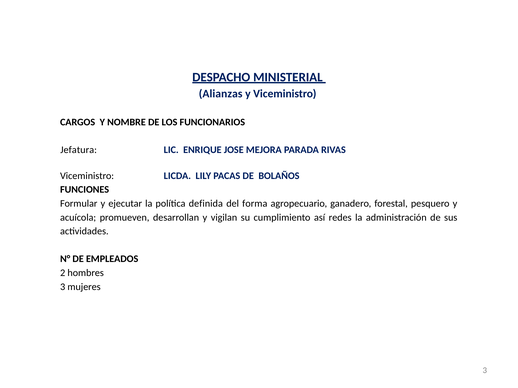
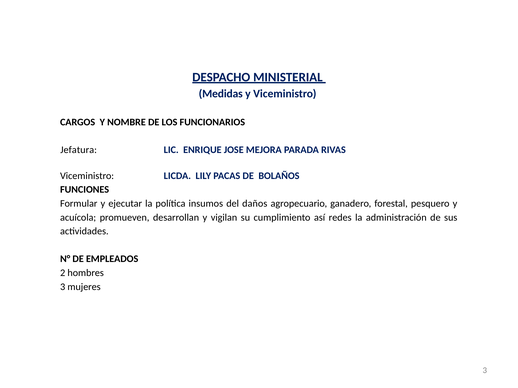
Alianzas: Alianzas -> Medidas
definida: definida -> insumos
forma: forma -> daños
